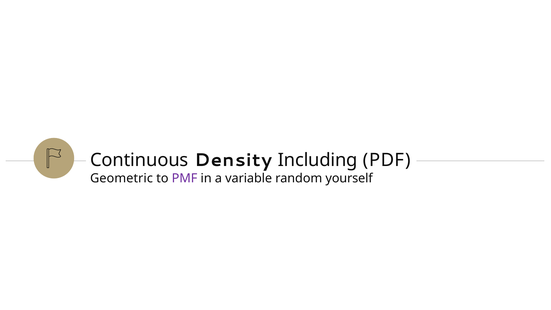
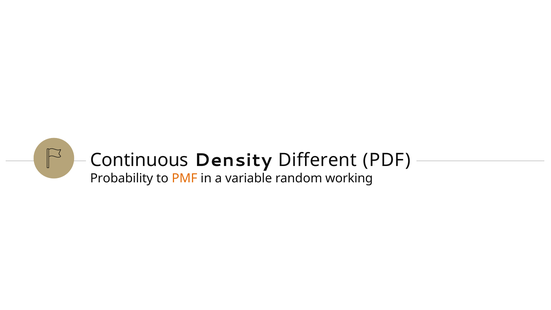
Including: Including -> Different
Geometric: Geometric -> Probability
PMF colour: purple -> orange
yourself: yourself -> working
